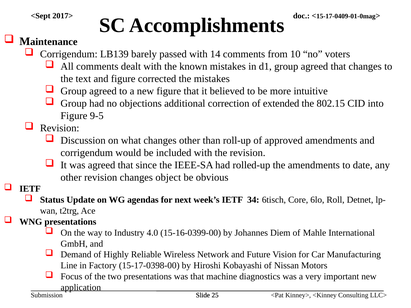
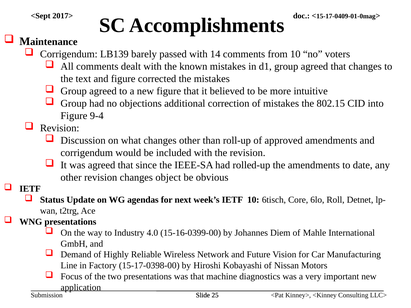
of extended: extended -> mistakes
9-5: 9-5 -> 9-4
IETF 34: 34 -> 10
